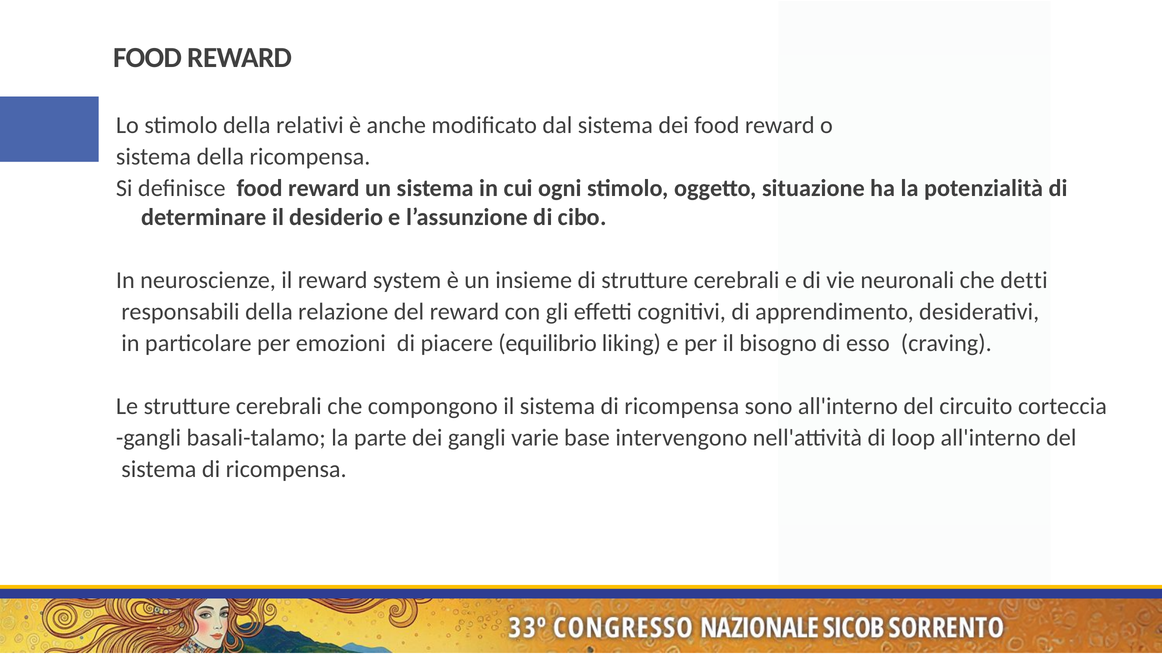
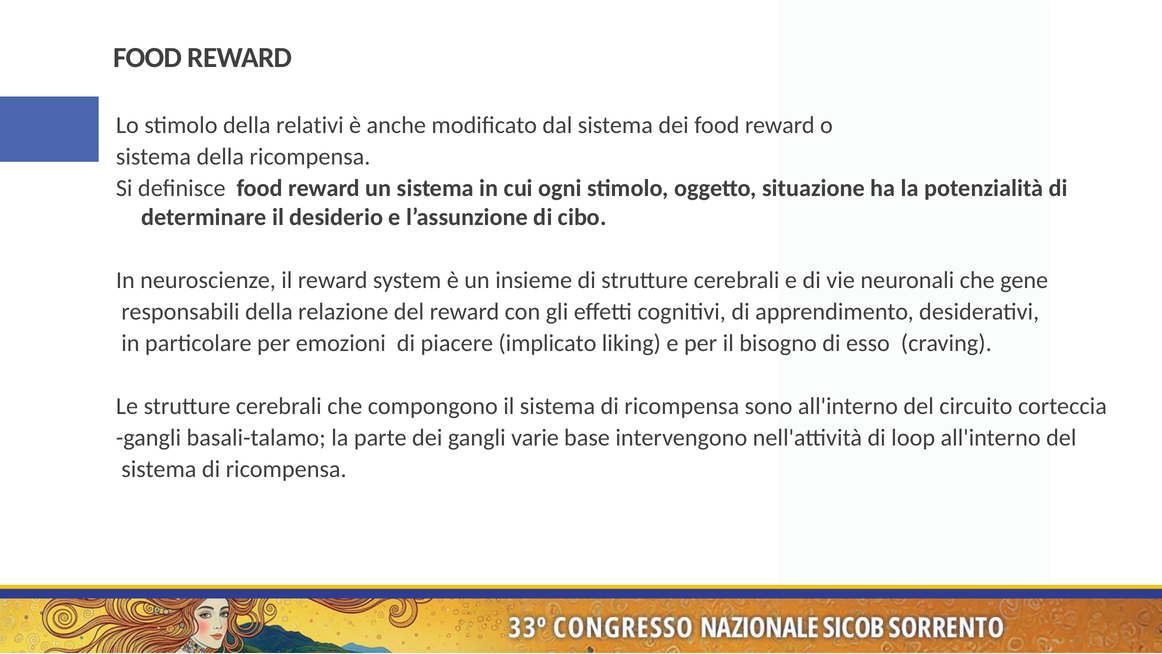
detti: detti -> gene
equilibrio: equilibrio -> implicato
